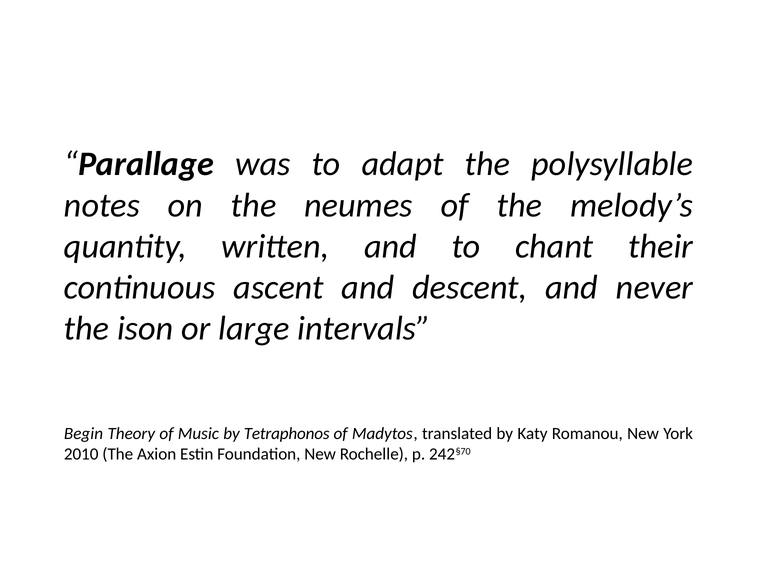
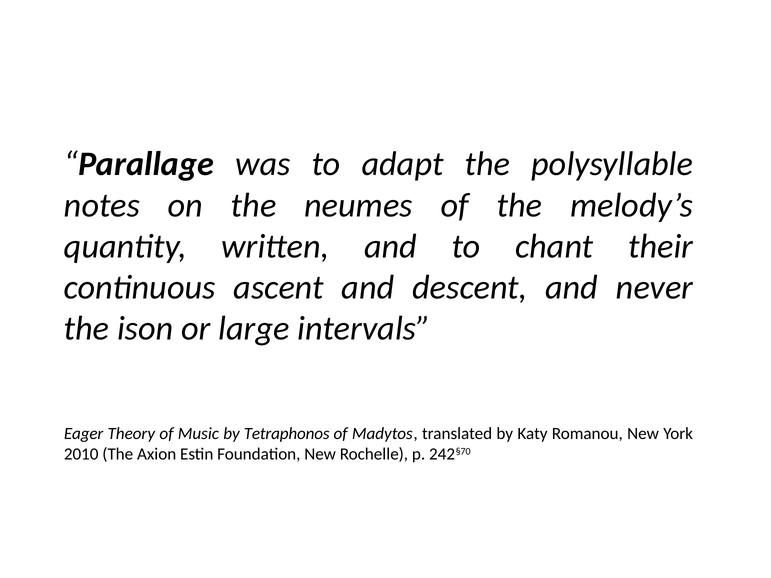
Begin: Begin -> Eager
